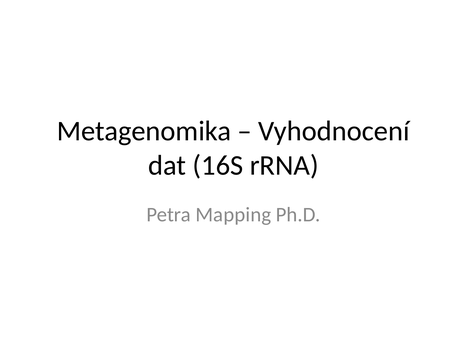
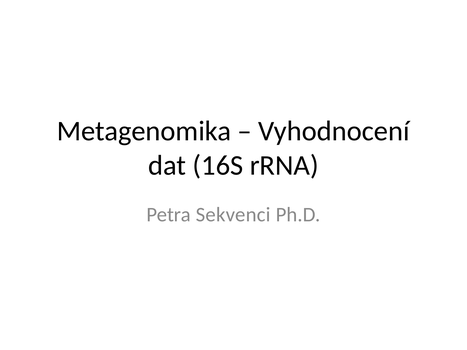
Mapping: Mapping -> Sekvenci
